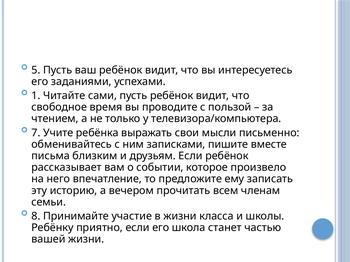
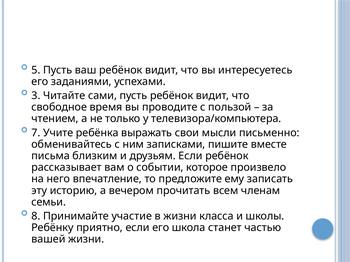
1: 1 -> 3
